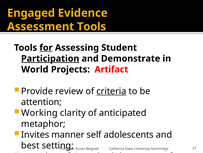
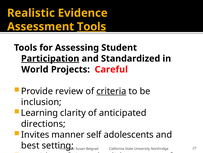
Engaged: Engaged -> Realistic
Tools at (92, 26) underline: none -> present
for underline: present -> none
Demonstrate: Demonstrate -> Standardized
Artifact: Artifact -> Careful
attention: attention -> inclusion
Working: Working -> Learning
metaphor: metaphor -> directions
